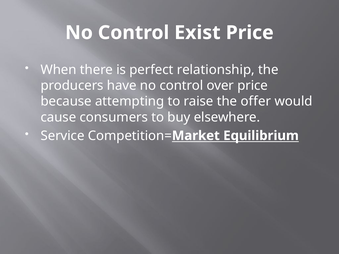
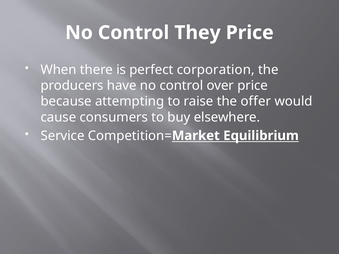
Exist: Exist -> They
relationship: relationship -> corporation
